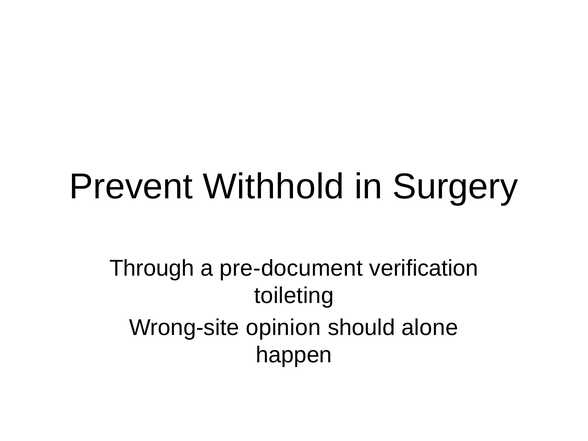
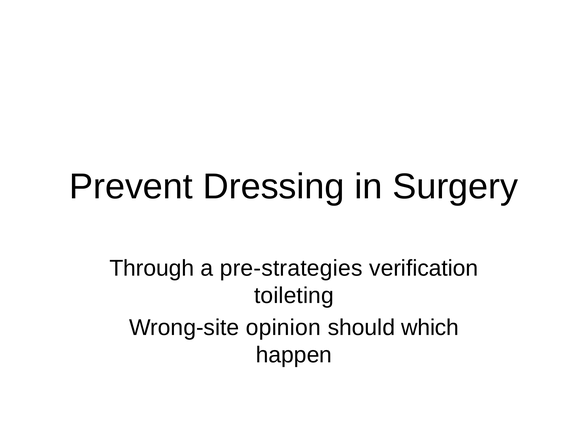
Withhold: Withhold -> Dressing
pre-document: pre-document -> pre-strategies
alone: alone -> which
